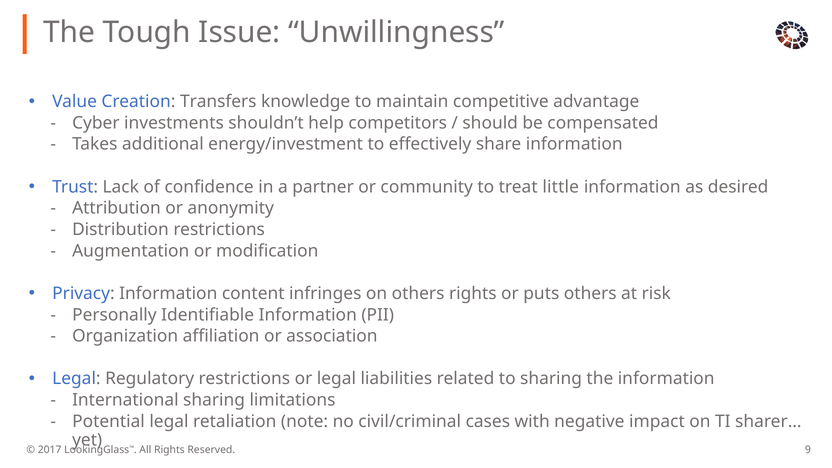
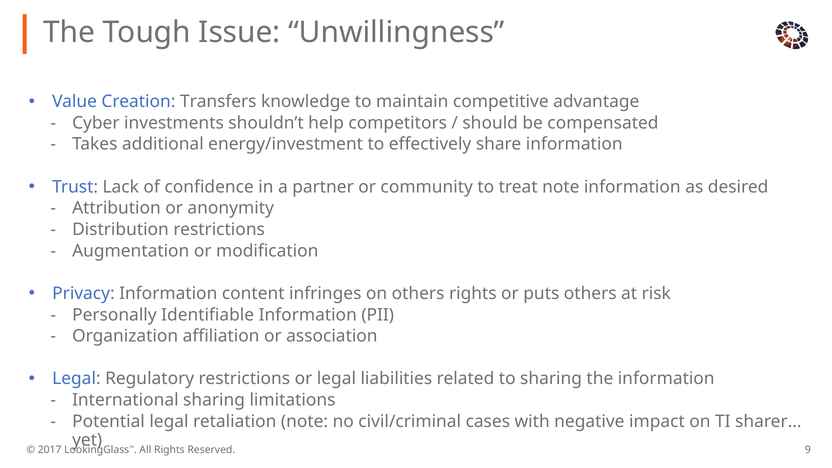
treat little: little -> note
